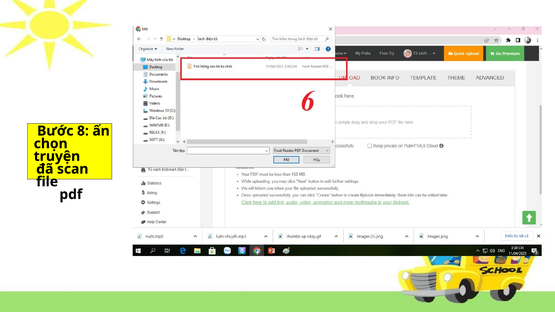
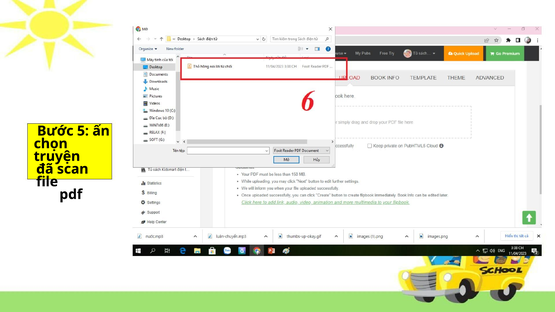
8: 8 -> 5
